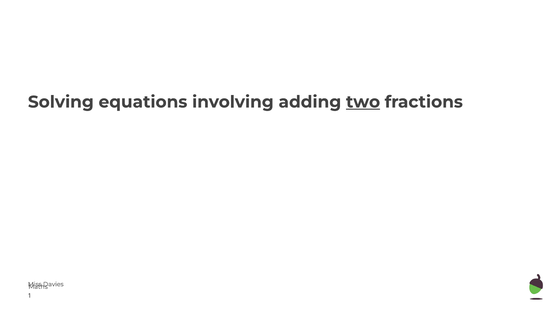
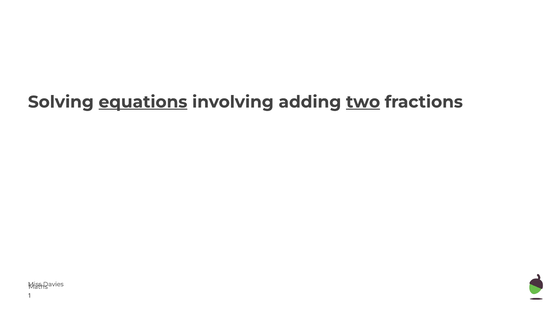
equations underline: none -> present
